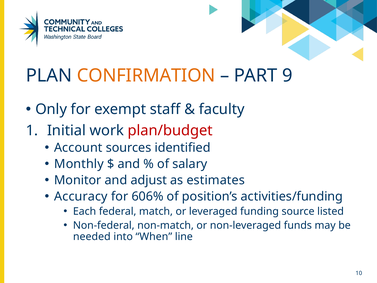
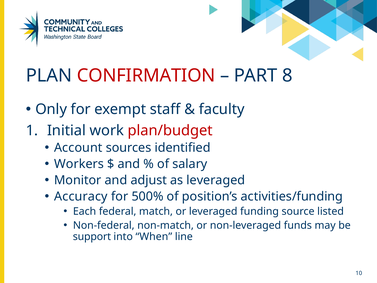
CONFIRMATION colour: orange -> red
9: 9 -> 8
Monthly: Monthly -> Workers
as estimates: estimates -> leveraged
606%: 606% -> 500%
needed: needed -> support
